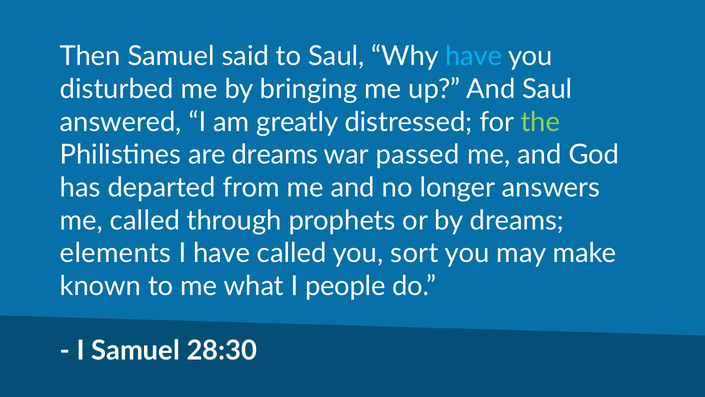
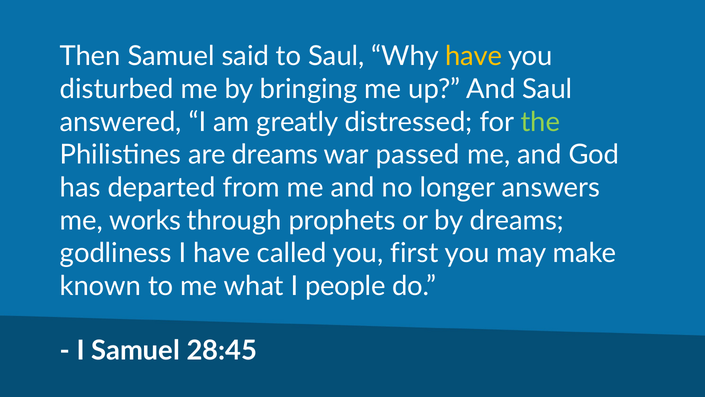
have at (474, 56) colour: light blue -> yellow
me called: called -> works
elements: elements -> godliness
sort: sort -> first
28:30: 28:30 -> 28:45
